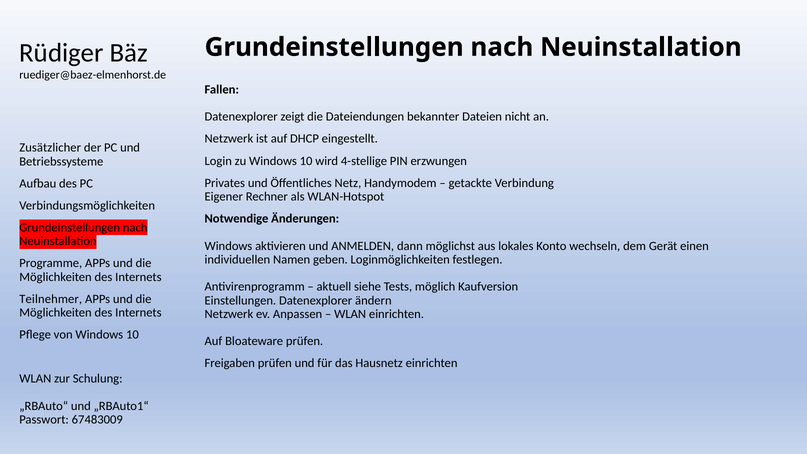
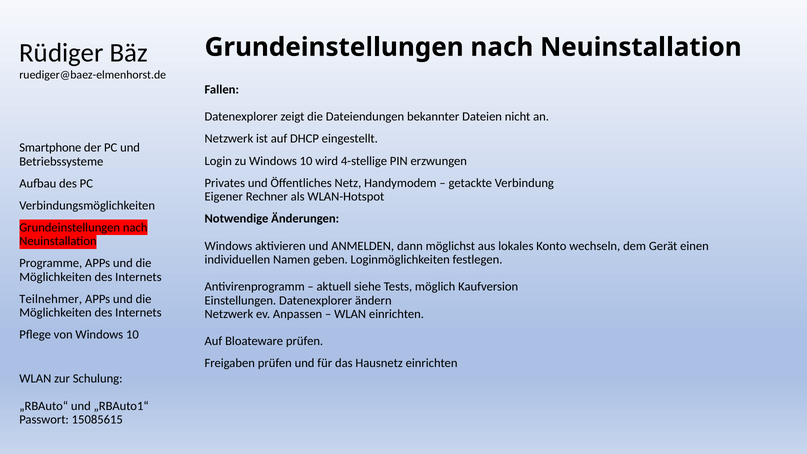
Zusätzlicher: Zusätzlicher -> Smartphone
67483009: 67483009 -> 15085615
